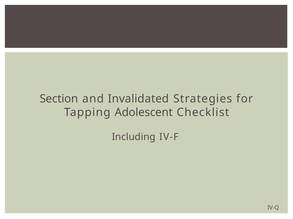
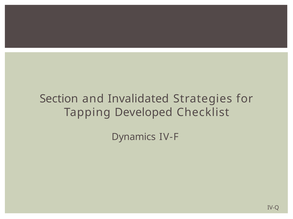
Adolescent: Adolescent -> Developed
Including: Including -> Dynamics
